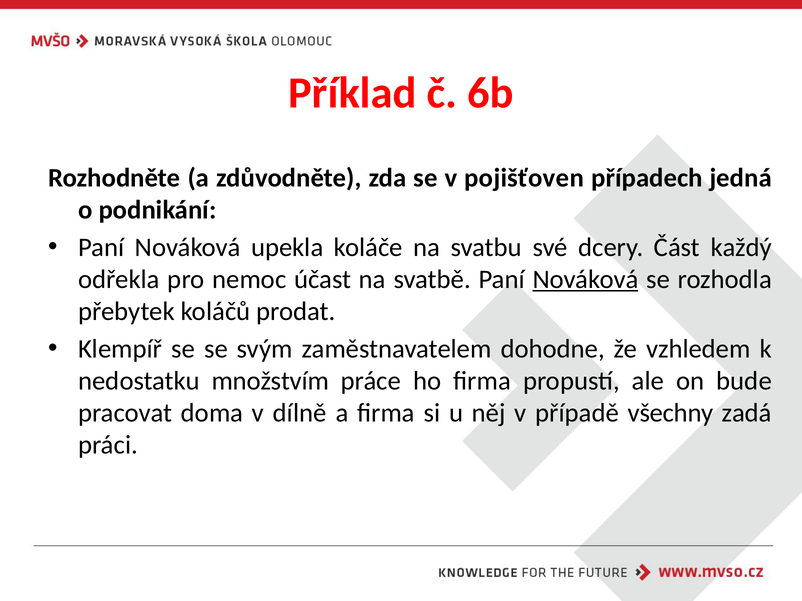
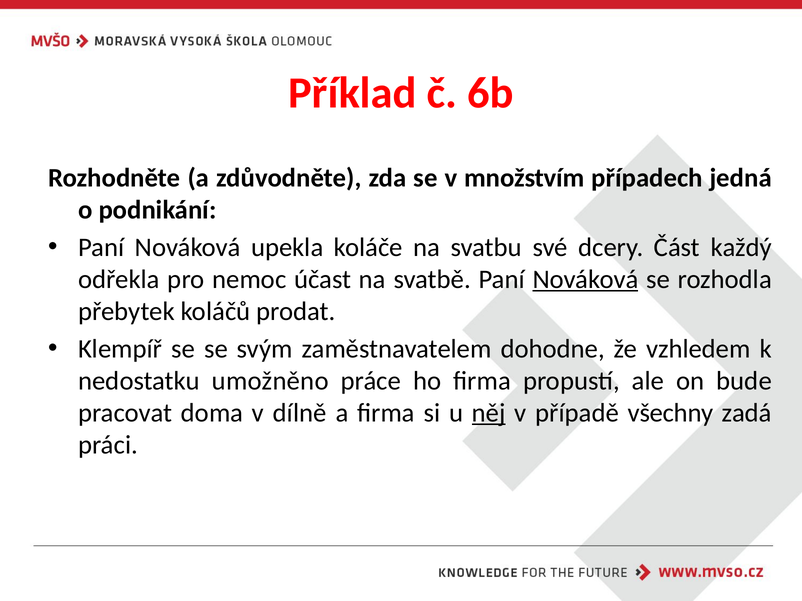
pojišťoven: pojišťoven -> množstvím
množstvím: množstvím -> umožněno
něj underline: none -> present
